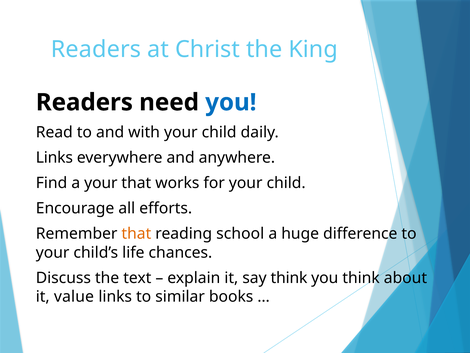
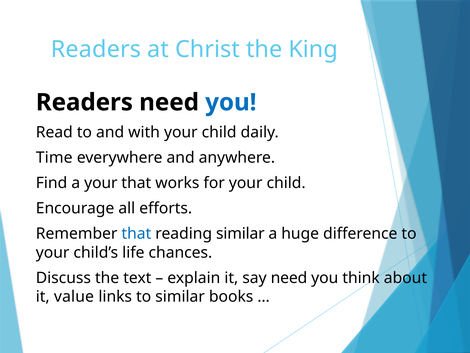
Links at (54, 157): Links -> Time
that at (136, 233) colour: orange -> blue
reading school: school -> similar
say think: think -> need
